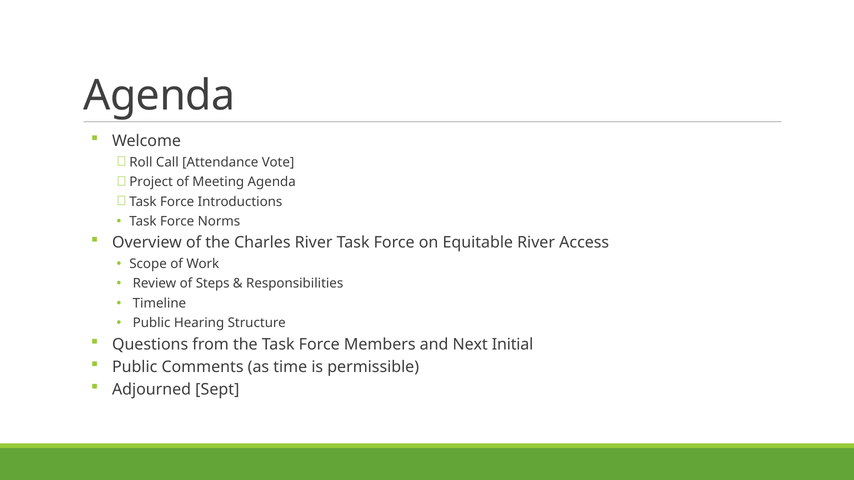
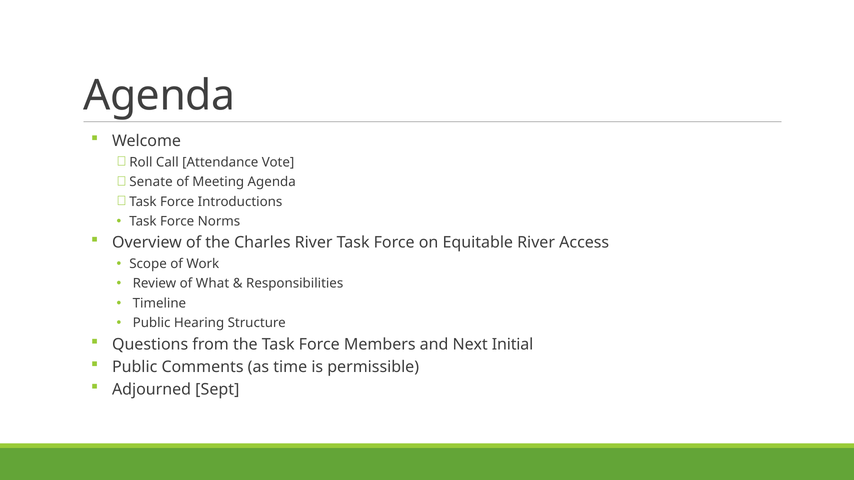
Project: Project -> Senate
Steps: Steps -> What
